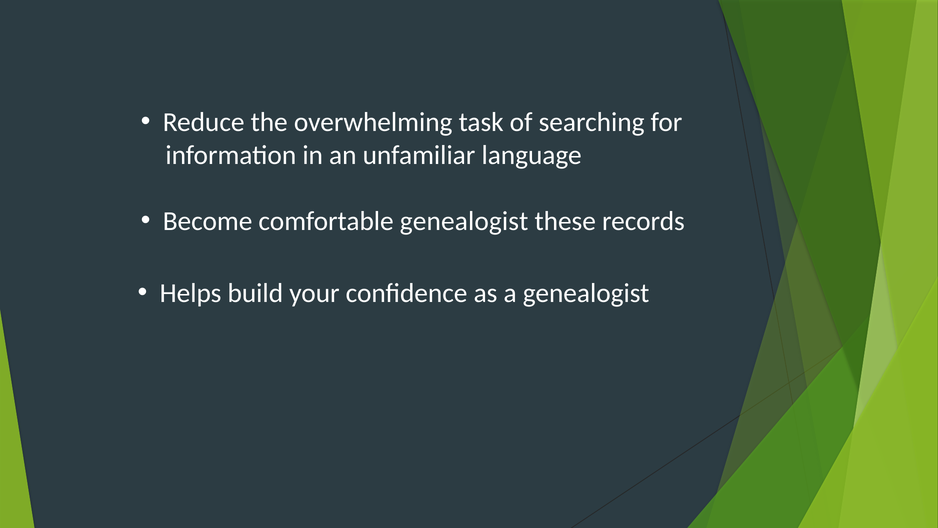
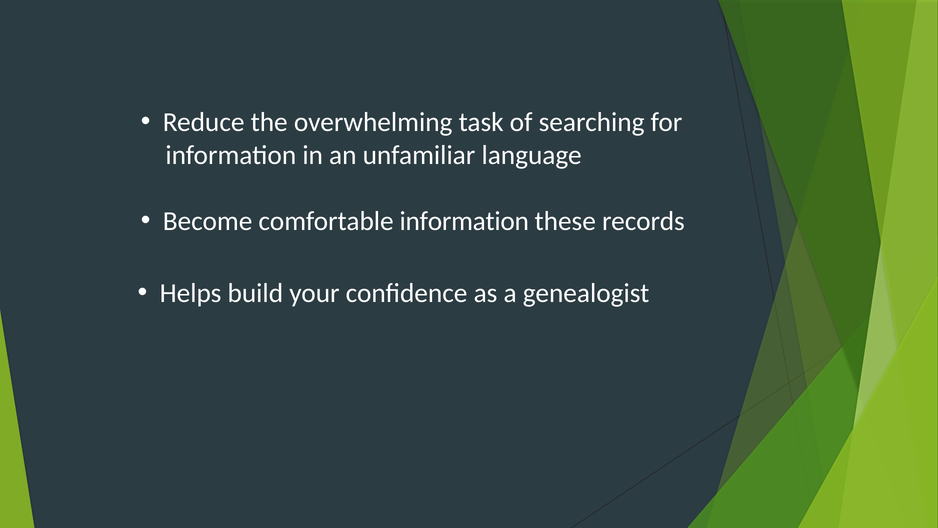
comfortable genealogist: genealogist -> information
